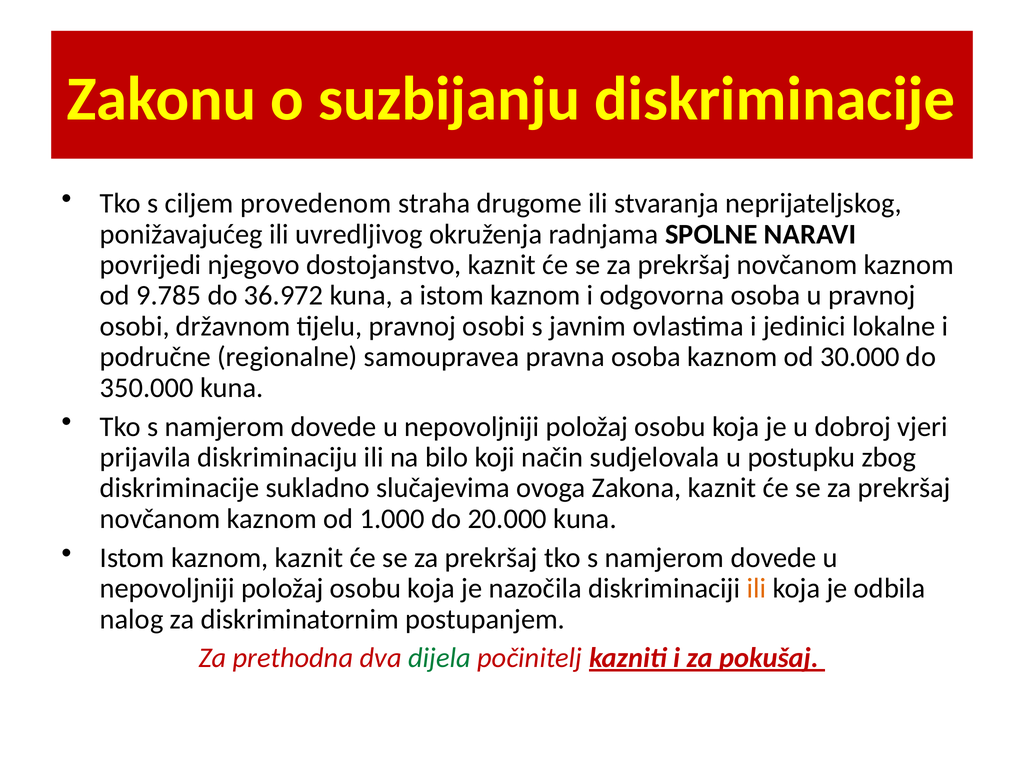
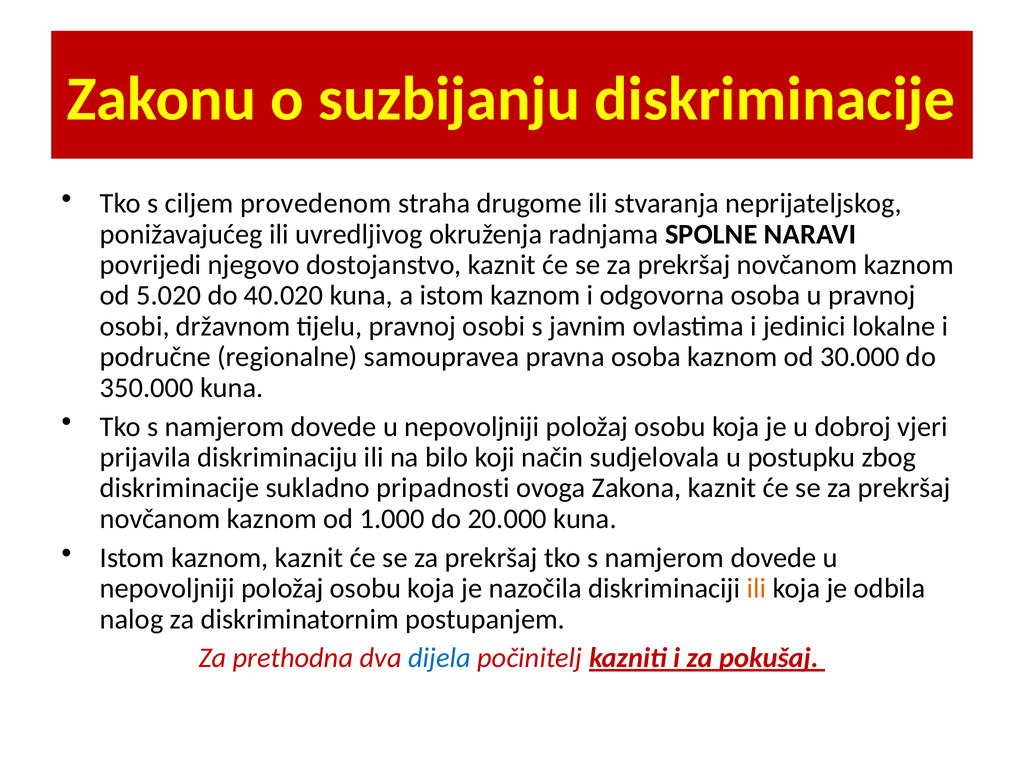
9.785: 9.785 -> 5.020
36.972: 36.972 -> 40.020
slučajevima: slučajevima -> pripadnosti
dijela colour: green -> blue
